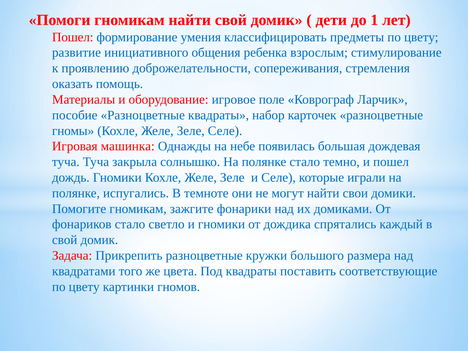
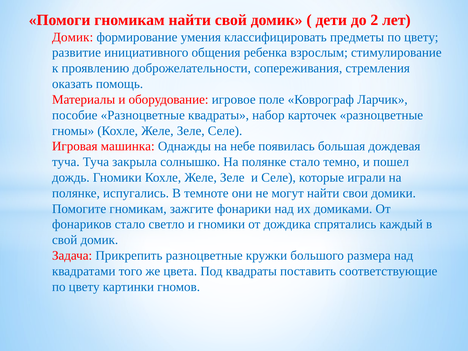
1: 1 -> 2
Пошел at (73, 37): Пошел -> Домик
